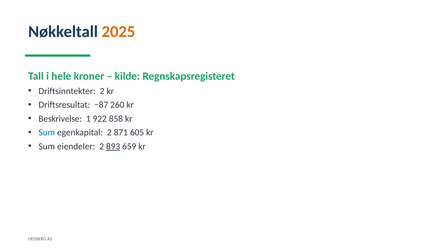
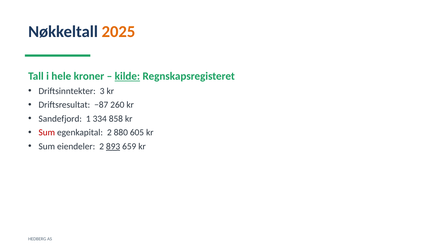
kilde underline: none -> present
Driftsinntekter 2: 2 -> 3
Beskrivelse: Beskrivelse -> Sandefjord
922: 922 -> 334
Sum at (47, 133) colour: blue -> red
871: 871 -> 880
